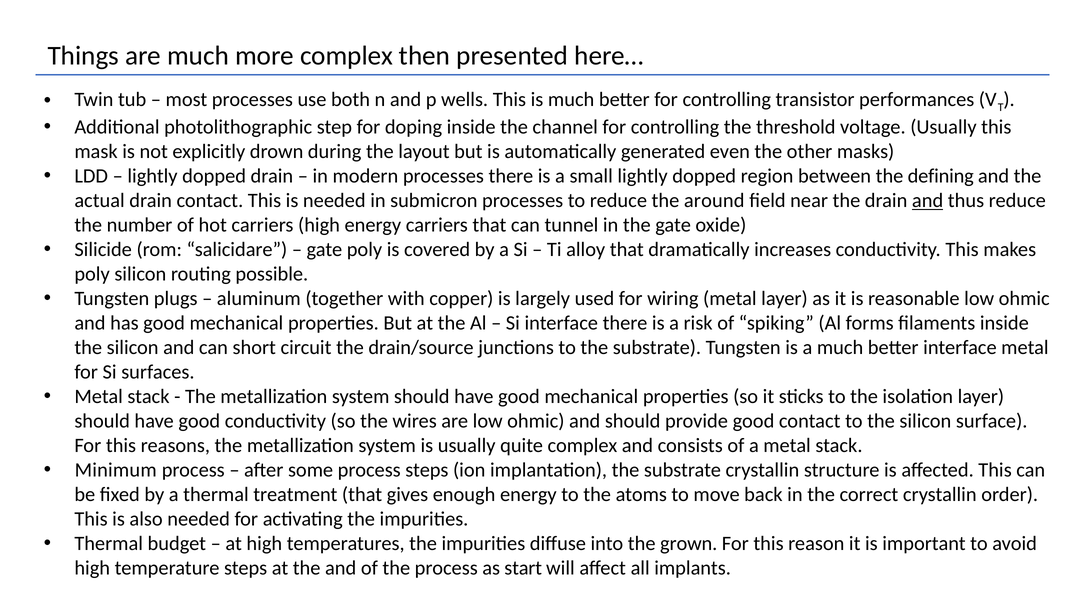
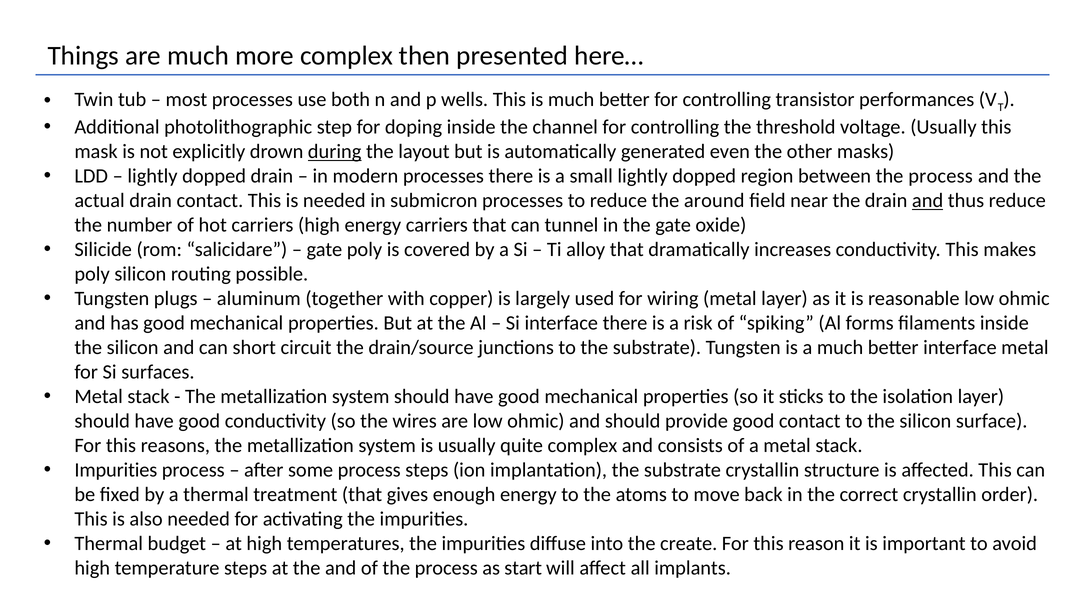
during underline: none -> present
between the defining: defining -> process
Minimum at (116, 470): Minimum -> Impurities
grown: grown -> create
